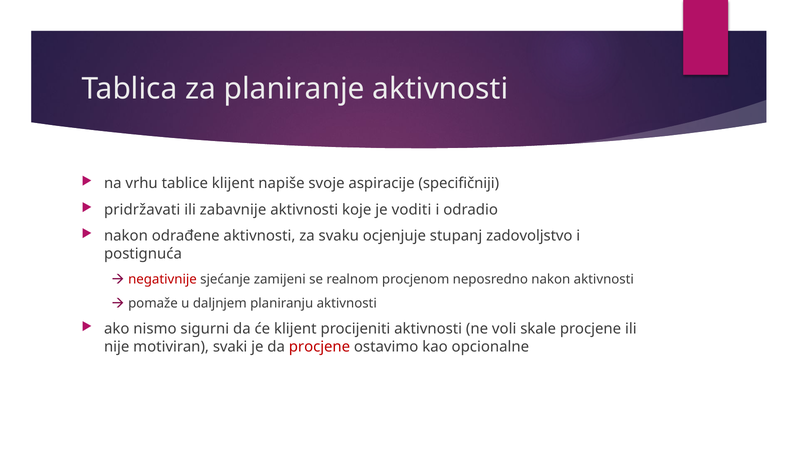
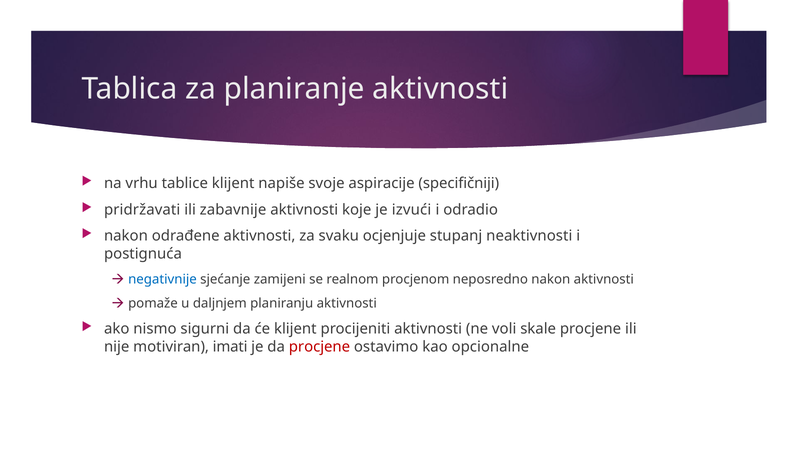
voditi: voditi -> izvući
zadovoljstvo: zadovoljstvo -> neaktivnosti
negativnije colour: red -> blue
svaki: svaki -> imati
